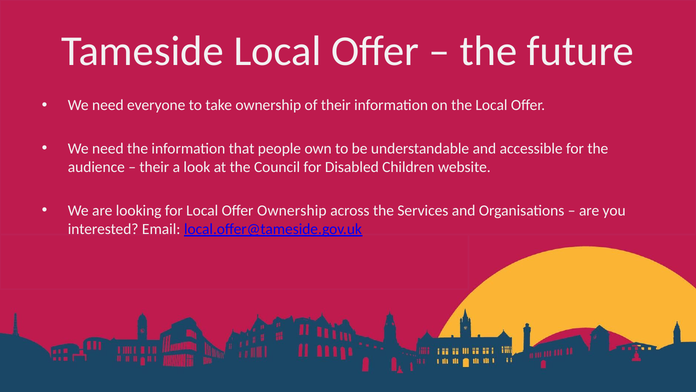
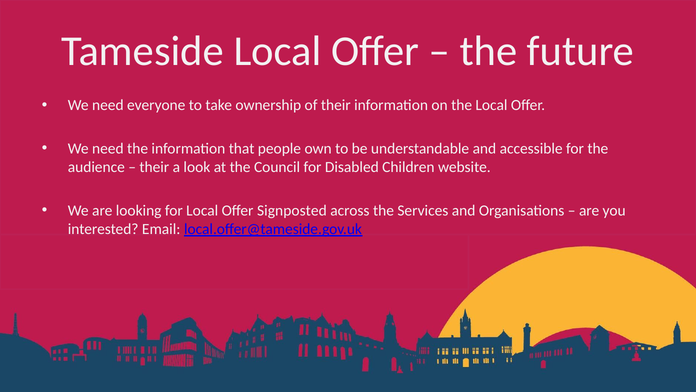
Offer Ownership: Ownership -> Signposted
